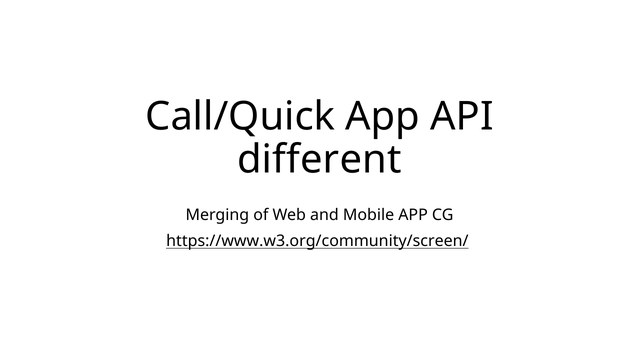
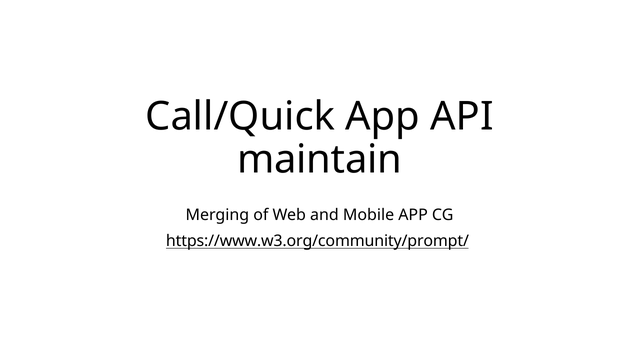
different: different -> maintain
https://www.w3.org/community/screen/: https://www.w3.org/community/screen/ -> https://www.w3.org/community/prompt/
